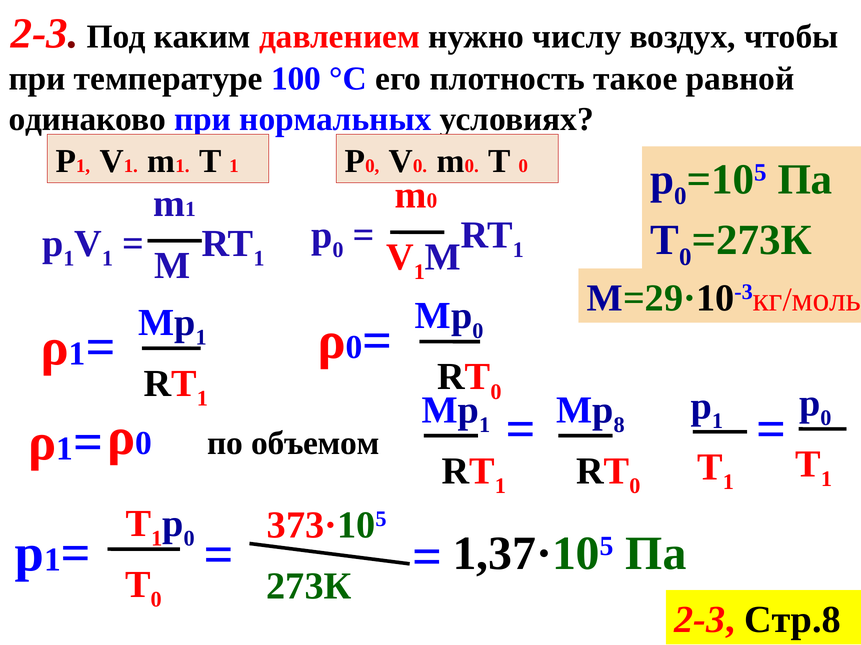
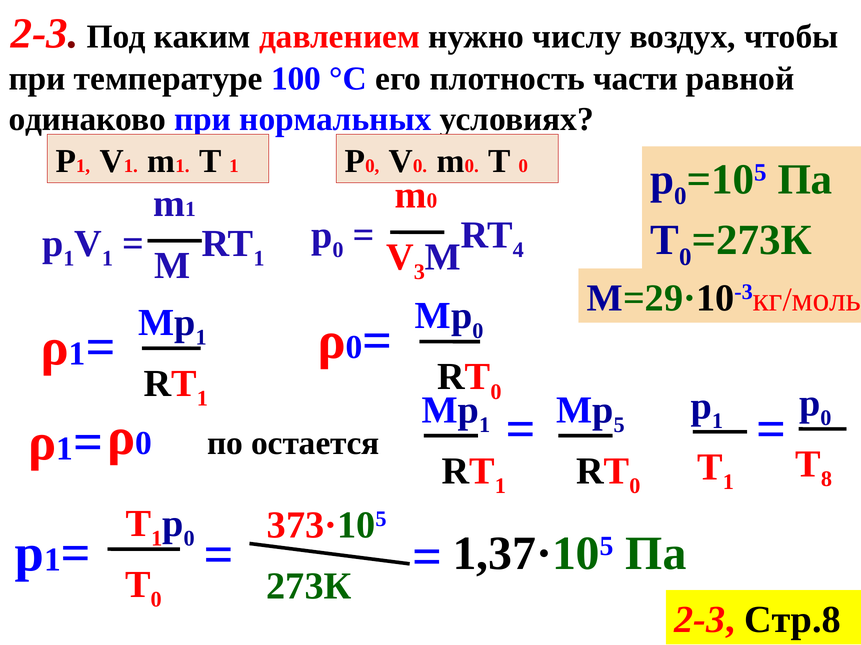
такое: такое -> части
1 at (518, 250): 1 -> 4
1 at (419, 272): 1 -> 3
8: 8 -> 5
объемом: объемом -> остается
1 at (827, 480): 1 -> 8
